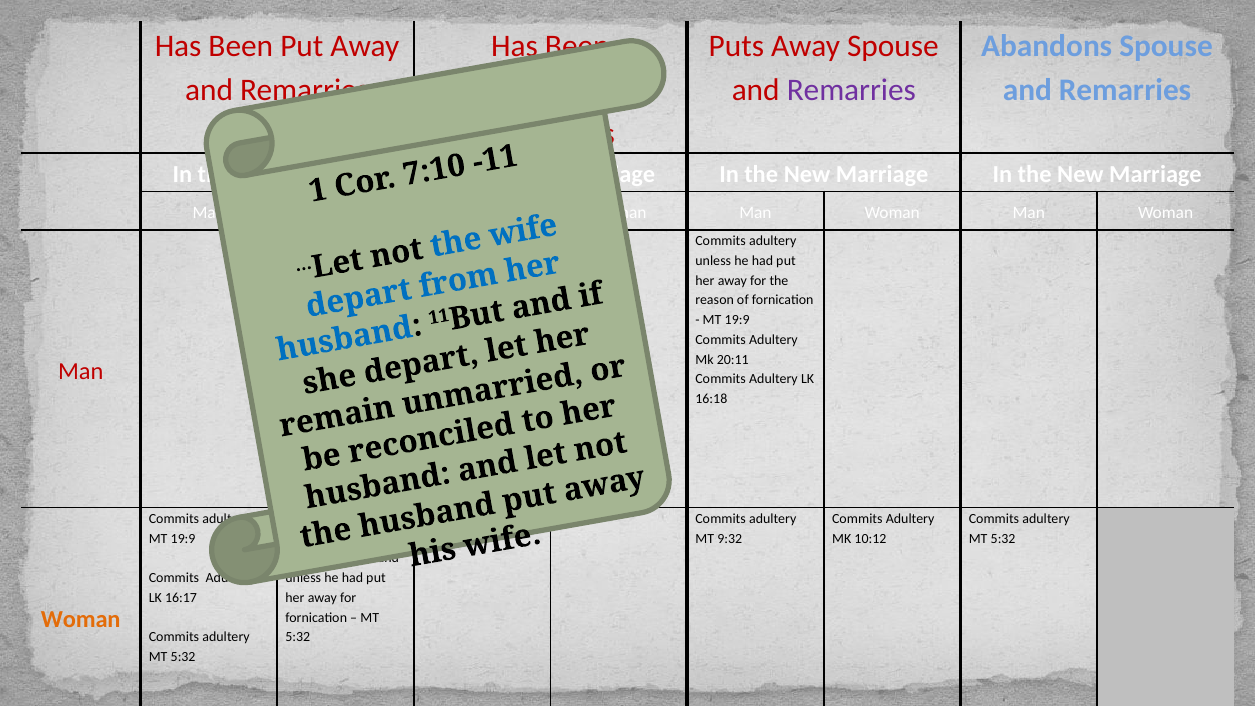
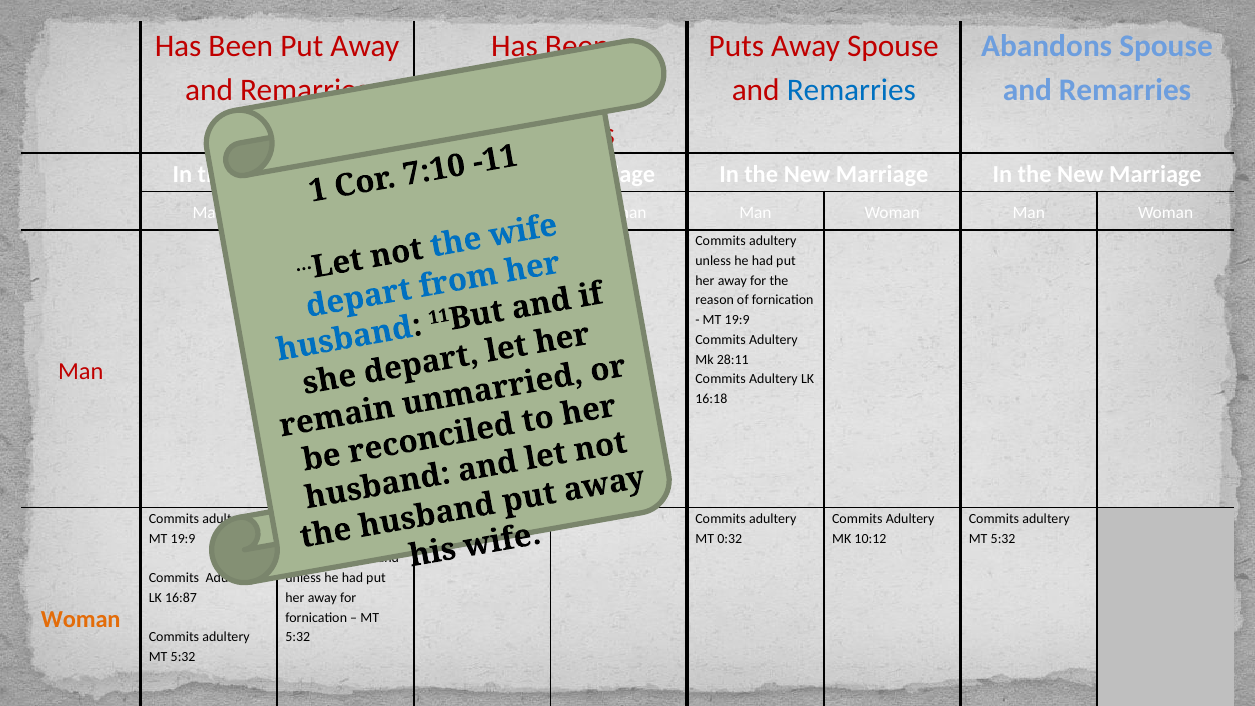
Remarries at (851, 90) colour: purple -> blue
20:11: 20:11 -> 28:11
9:32: 9:32 -> 0:32
16:17: 16:17 -> 16:87
